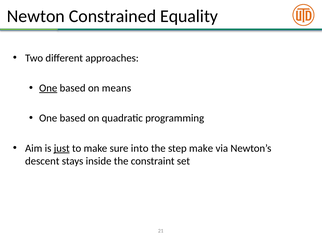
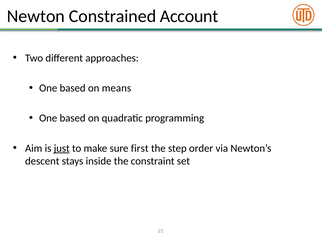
Equality: Equality -> Account
One at (48, 88) underline: present -> none
into: into -> first
step make: make -> order
